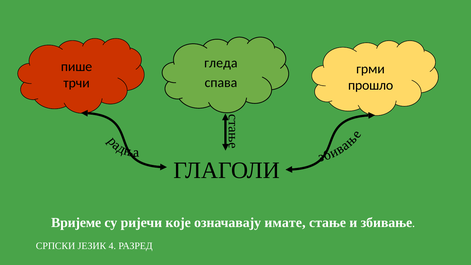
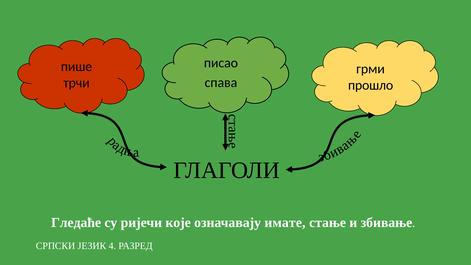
гледа: гледа -> писао
Вријеме: Вријеме -> Гледаће
